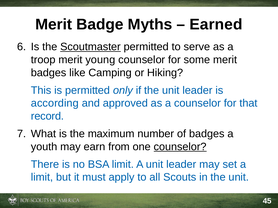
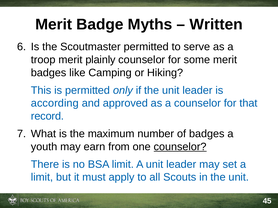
Earned: Earned -> Written
Scoutmaster underline: present -> none
young: young -> plainly
